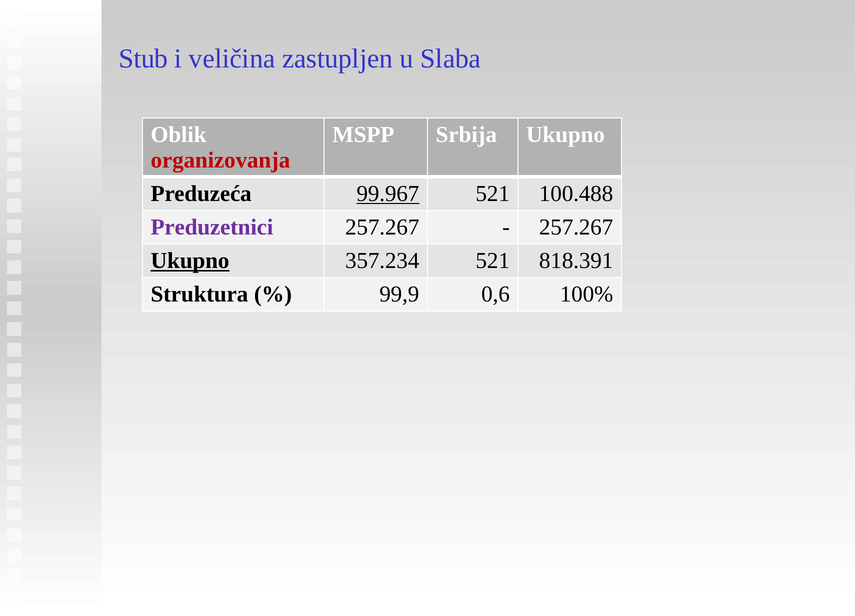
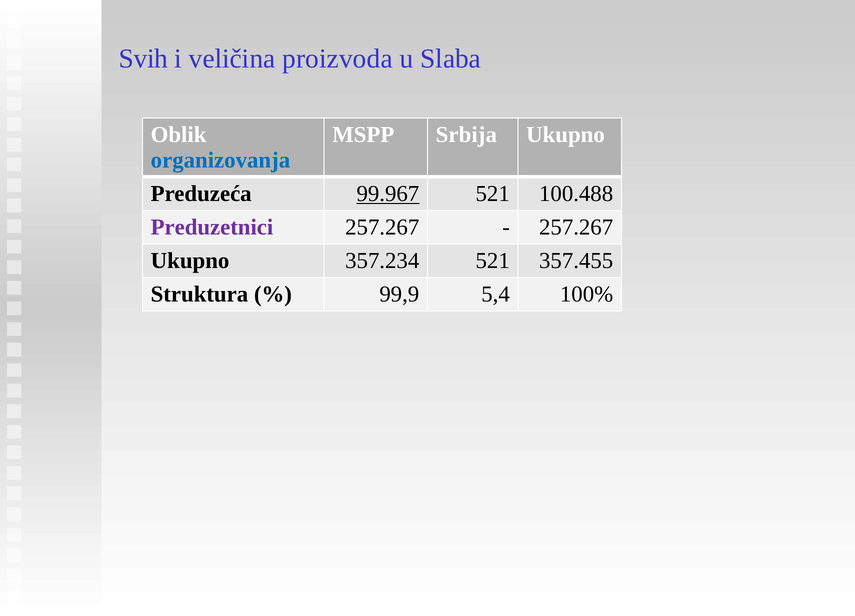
Stub: Stub -> Svih
zastupljen: zastupljen -> proizvoda
organizovanja colour: red -> blue
Ukupno at (190, 261) underline: present -> none
818.391: 818.391 -> 357.455
0,6: 0,6 -> 5,4
